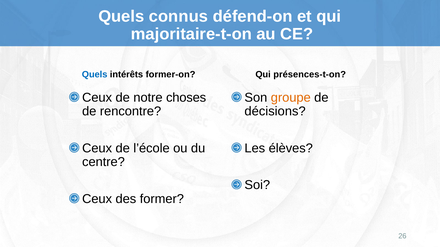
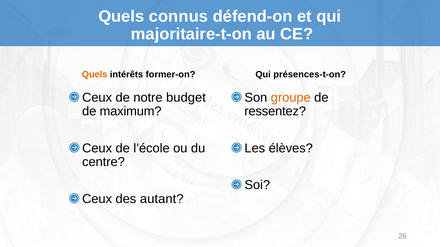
Quels at (95, 75) colour: blue -> orange
choses: choses -> budget
rencontre: rencontre -> maximum
décisions: décisions -> ressentez
former: former -> autant
